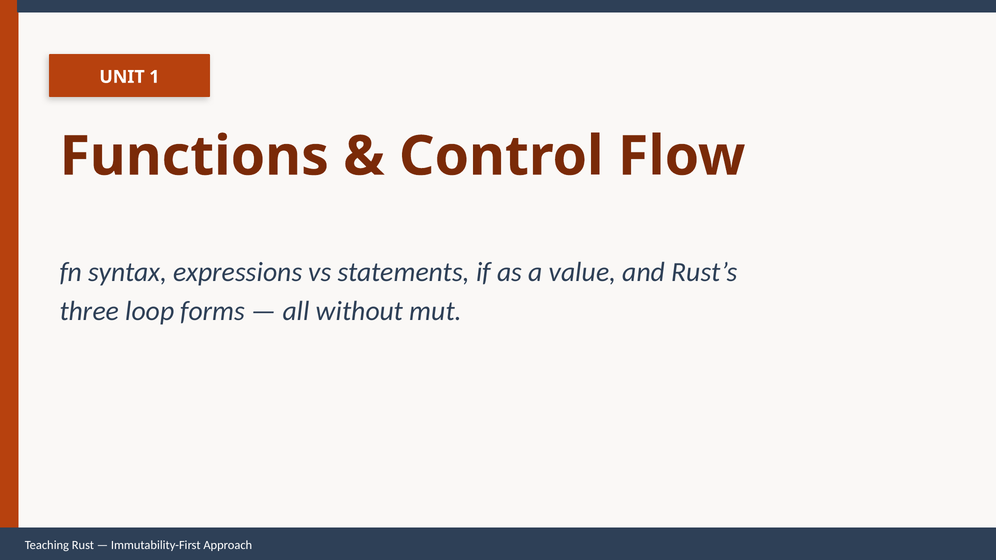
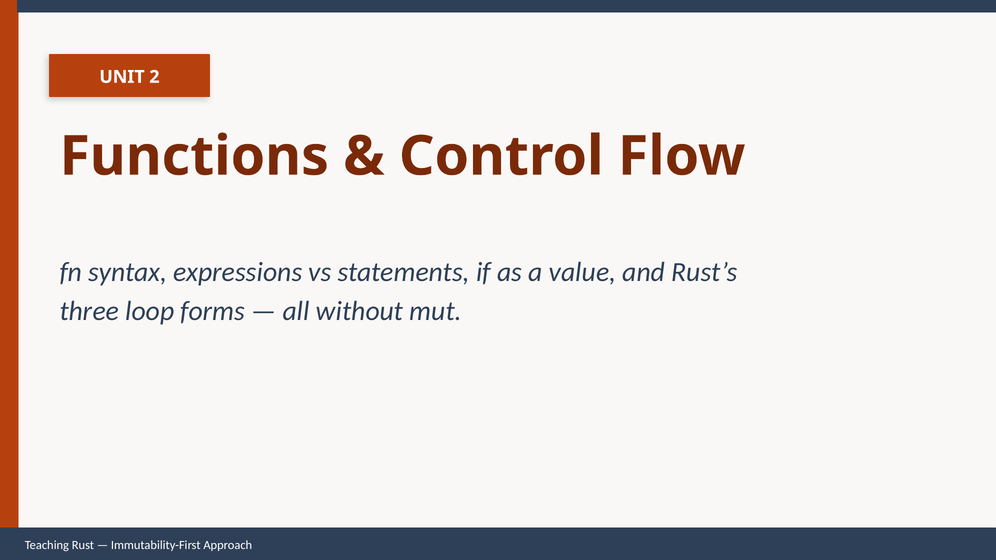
1: 1 -> 2
